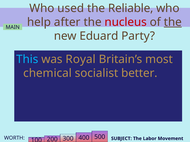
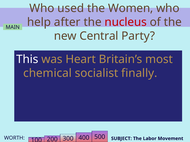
Reliable: Reliable -> Women
the at (173, 22) underline: present -> none
Eduard: Eduard -> Central
This colour: light blue -> white
Royal: Royal -> Heart
better: better -> finally
